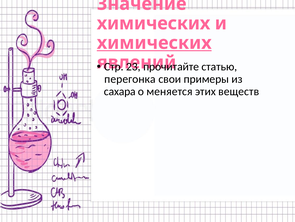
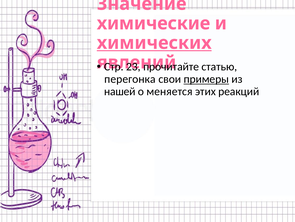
химических at (154, 23): химических -> химические
примеры underline: none -> present
сахара: сахара -> нашей
веществ: веществ -> реакций
